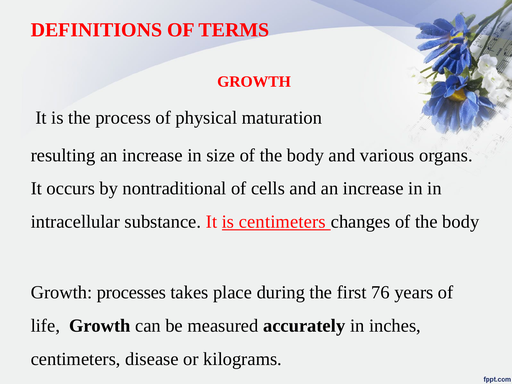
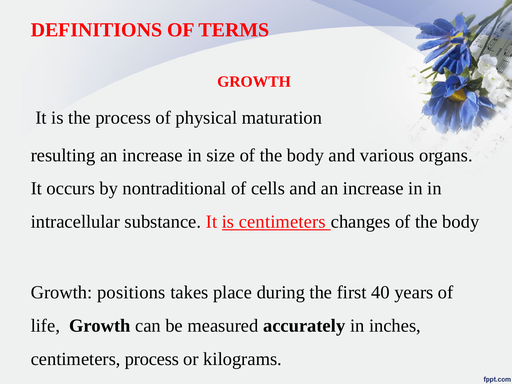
processes: processes -> positions
76: 76 -> 40
centimeters disease: disease -> process
